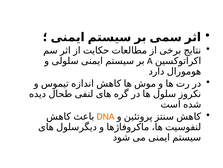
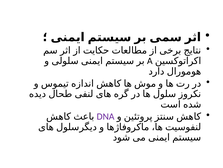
DNA colour: orange -> purple
